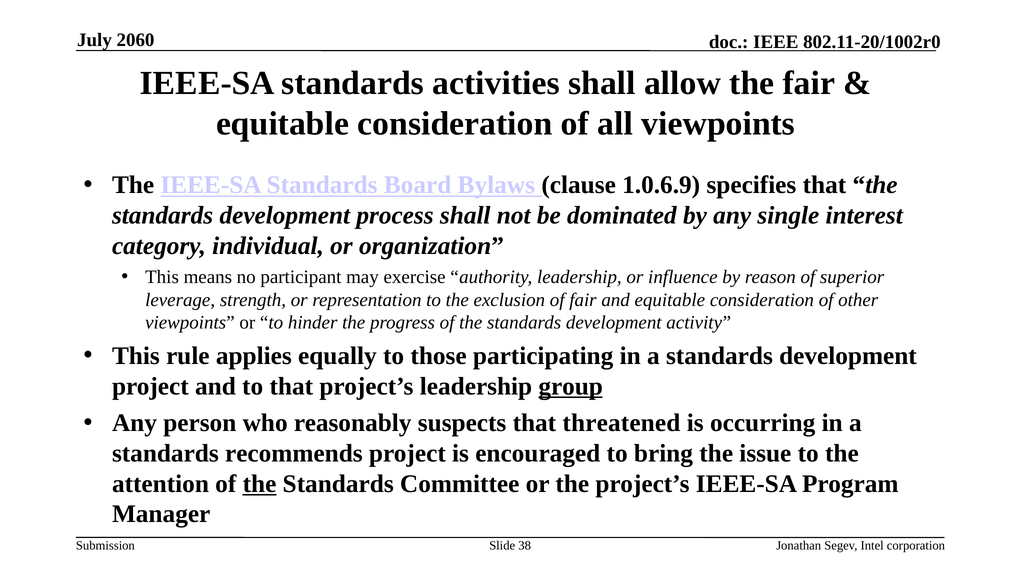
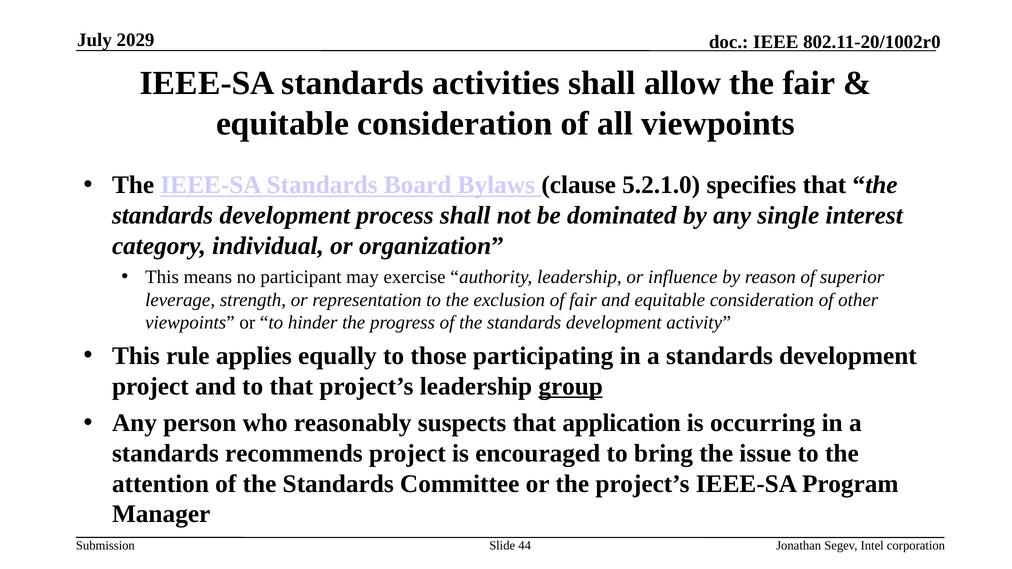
2060: 2060 -> 2029
1.0.6.9: 1.0.6.9 -> 5.2.1.0
threatened: threatened -> application
the at (260, 484) underline: present -> none
38: 38 -> 44
